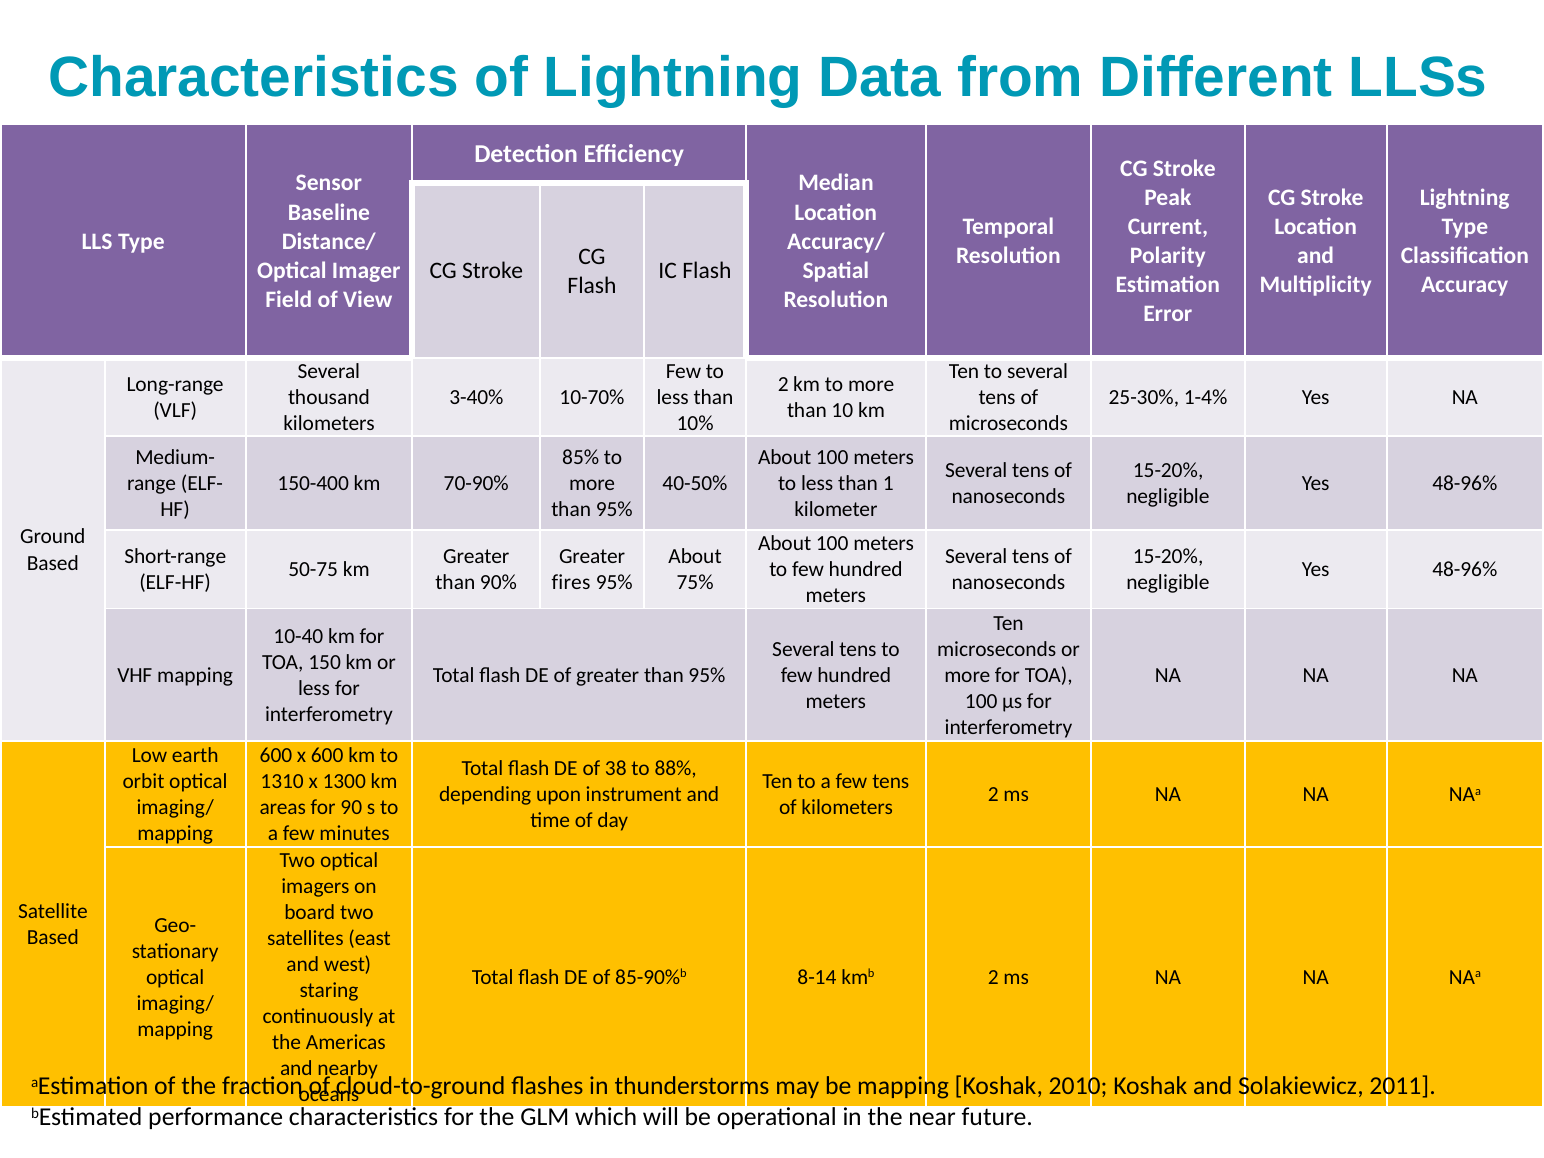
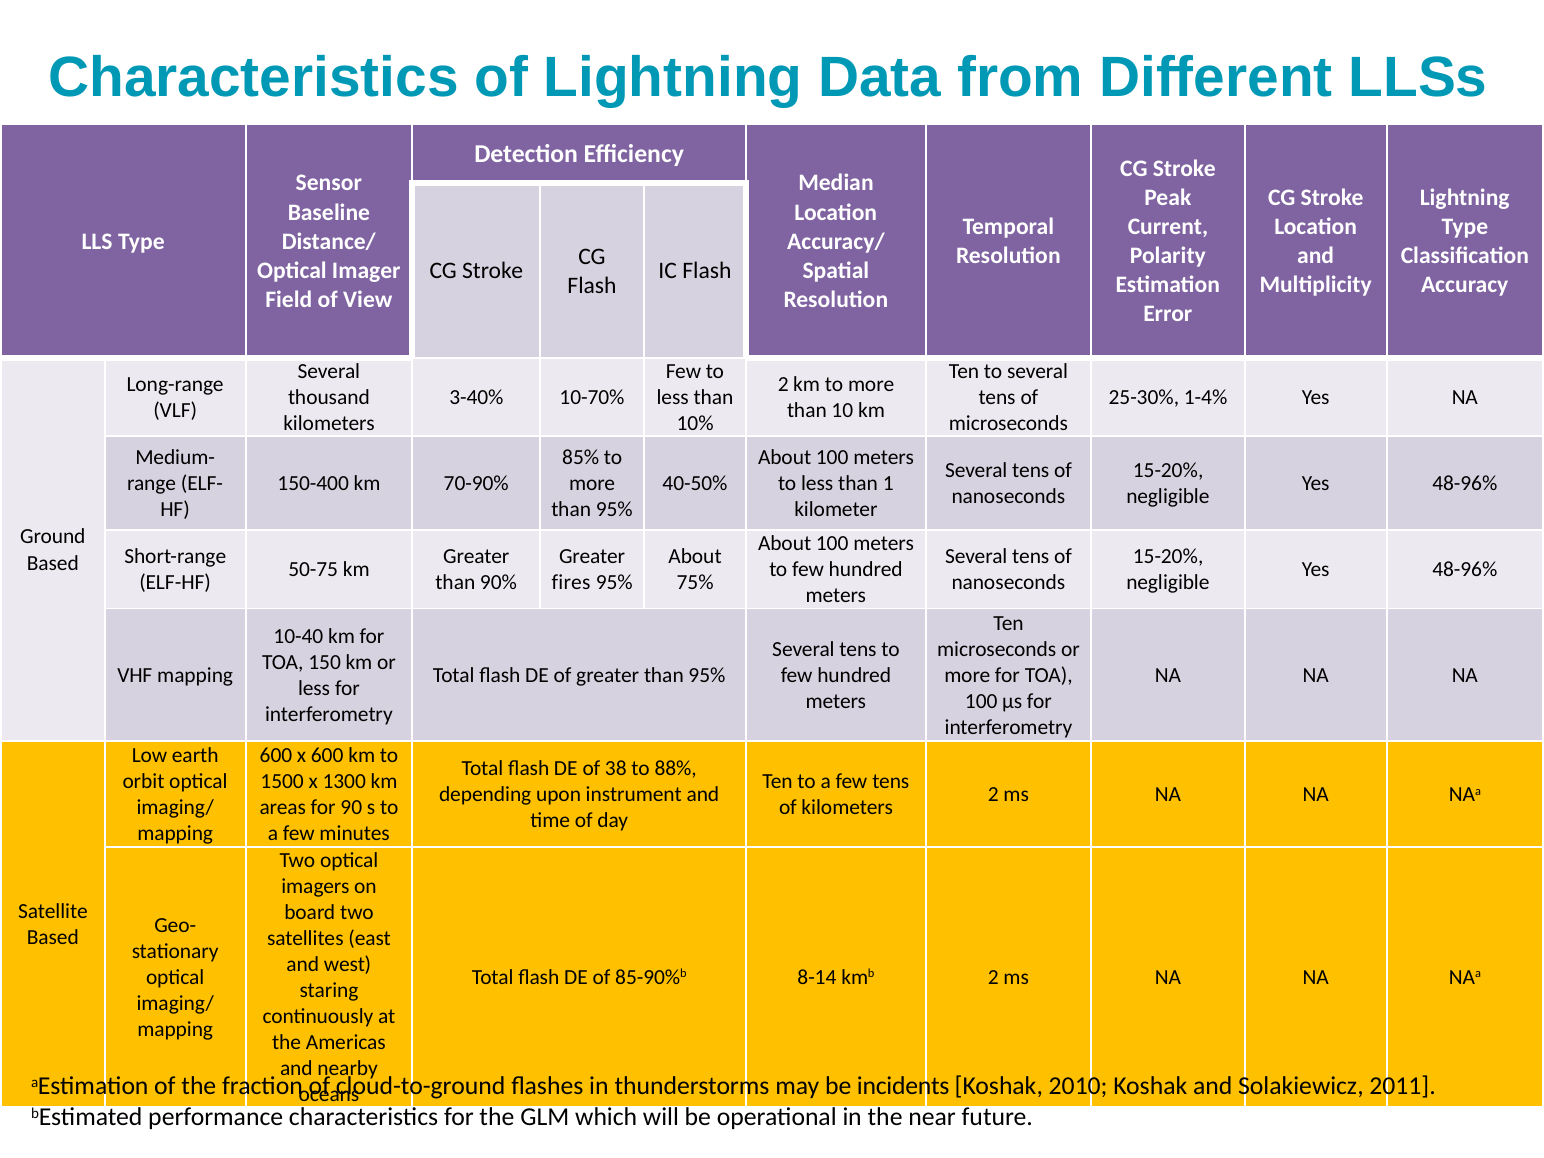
1310: 1310 -> 1500
be mapping: mapping -> incidents
